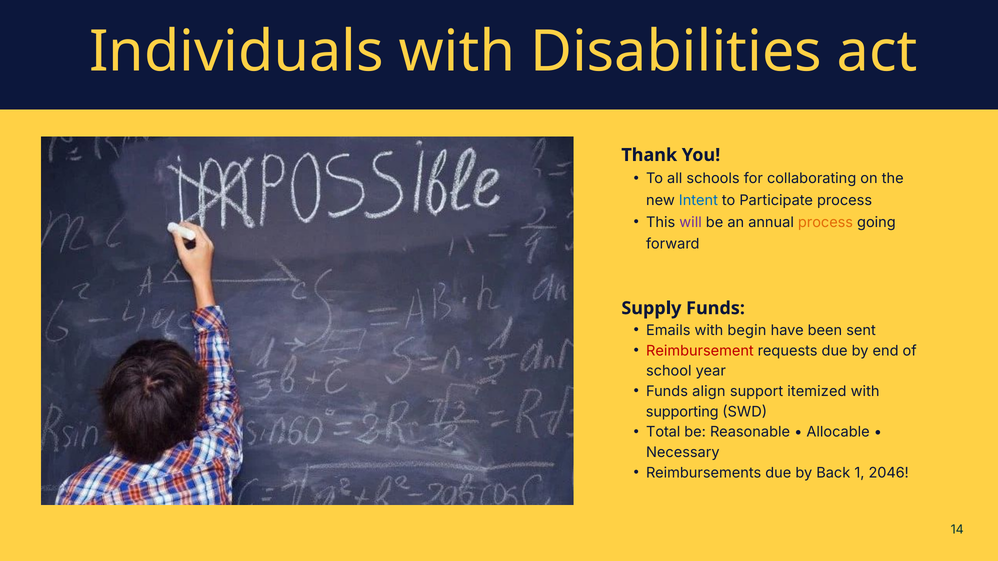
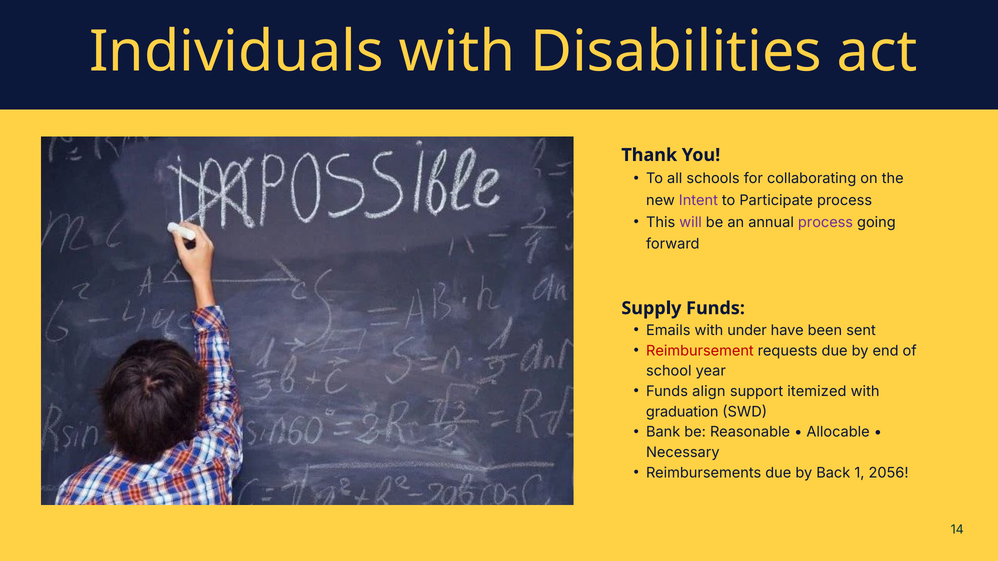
Intent colour: blue -> purple
process at (825, 222) colour: orange -> purple
begin: begin -> under
supporting: supporting -> graduation
Total: Total -> Bank
2046: 2046 -> 2056
